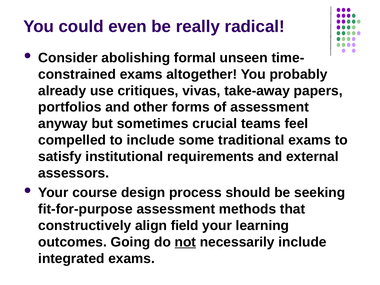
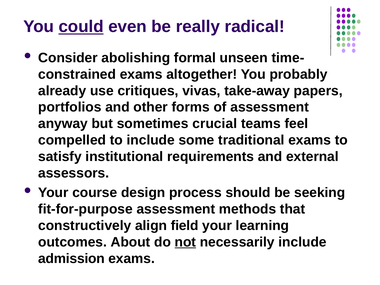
could underline: none -> present
Going: Going -> About
integrated: integrated -> admission
